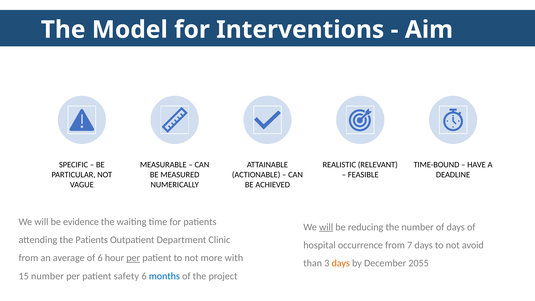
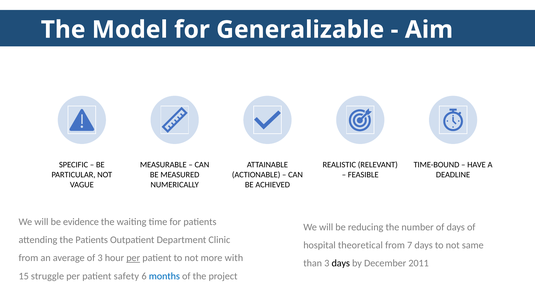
Interventions: Interventions -> Generalizable
will at (326, 227) underline: present -> none
occurrence: occurrence -> theoretical
avoid: avoid -> same
of 6: 6 -> 3
days at (341, 263) colour: orange -> black
2055: 2055 -> 2011
15 number: number -> struggle
